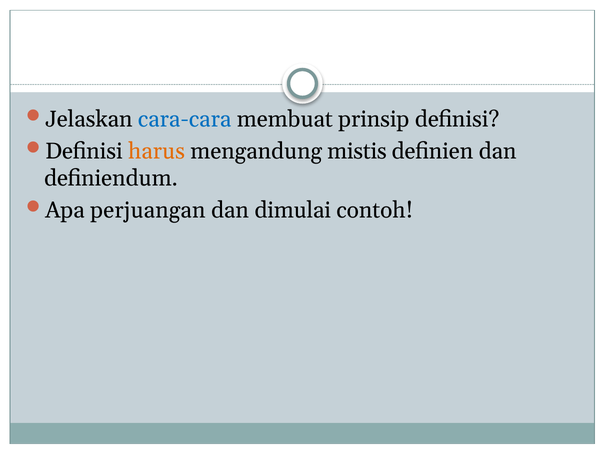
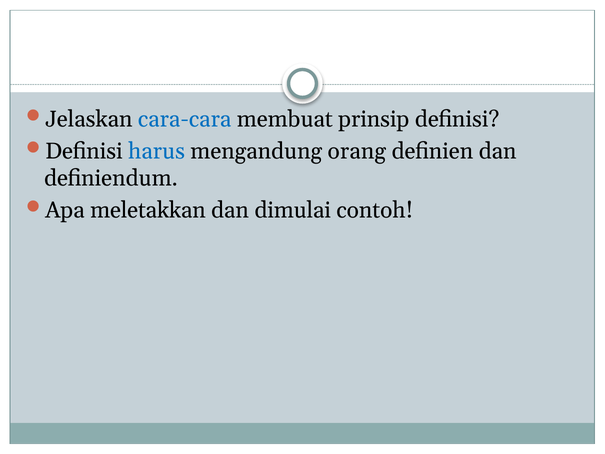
harus colour: orange -> blue
mistis: mistis -> orang
perjuangan: perjuangan -> meletakkan
